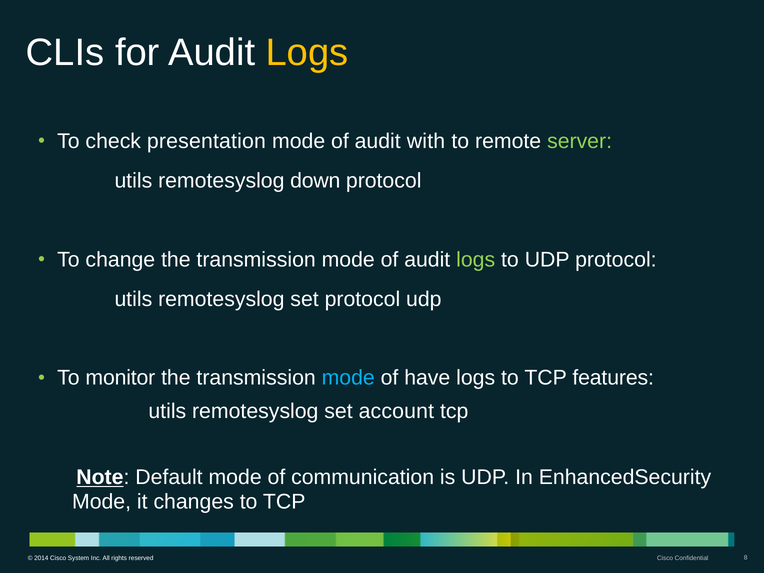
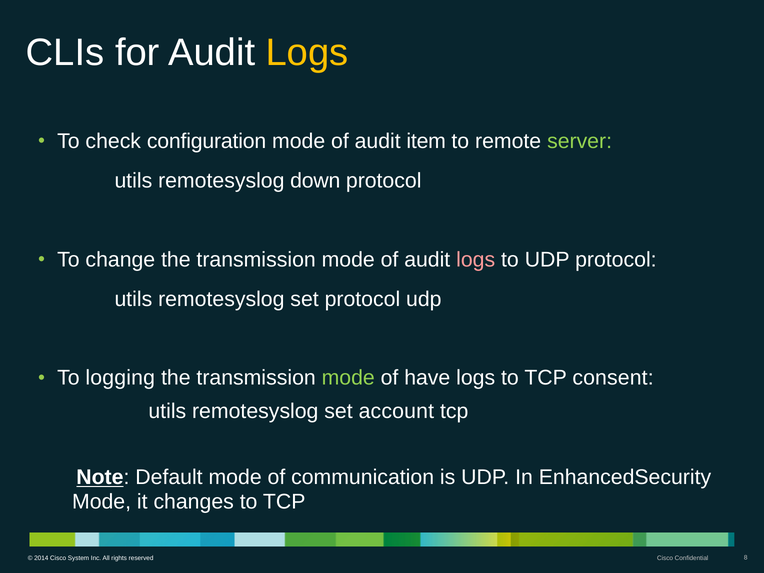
presentation: presentation -> configuration
with: with -> item
logs at (476, 260) colour: light green -> pink
monitor: monitor -> logging
mode at (348, 378) colour: light blue -> light green
features: features -> consent
